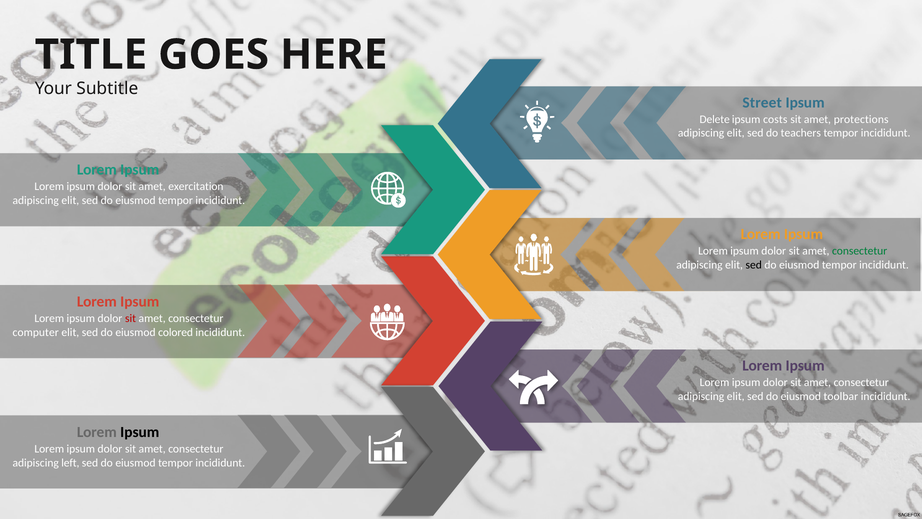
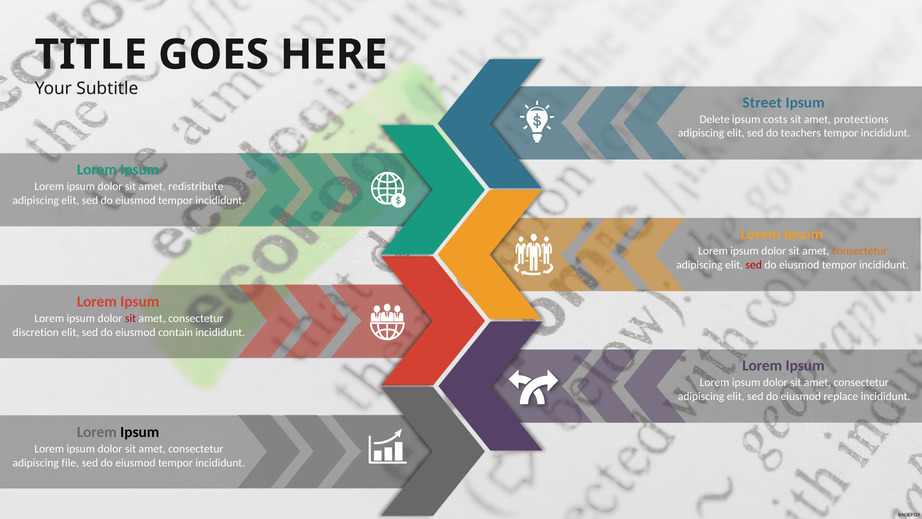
exercitation: exercitation -> redistribute
consectetur at (860, 251) colour: green -> orange
sed at (754, 265) colour: black -> red
computer: computer -> discretion
colored: colored -> contain
toolbar: toolbar -> replace
left: left -> file
